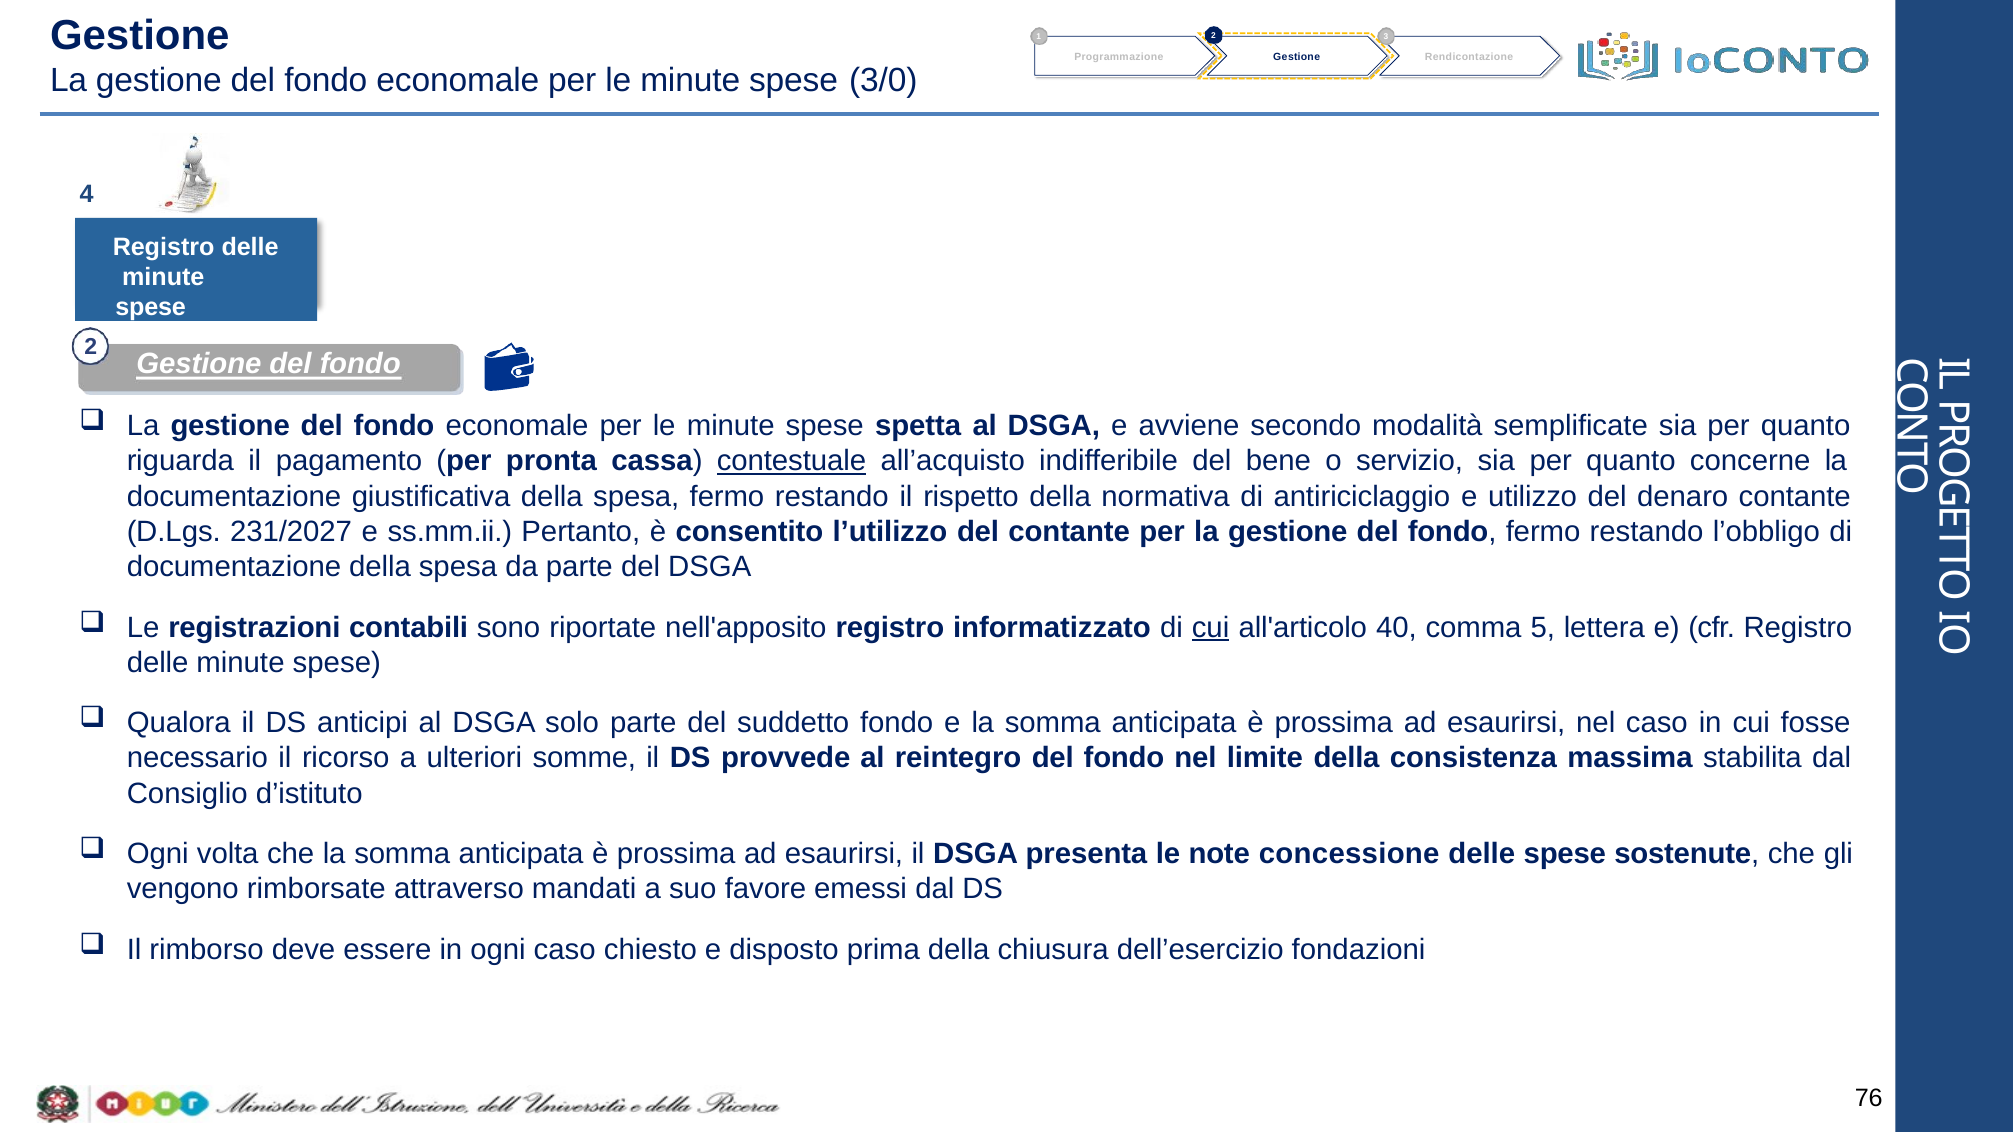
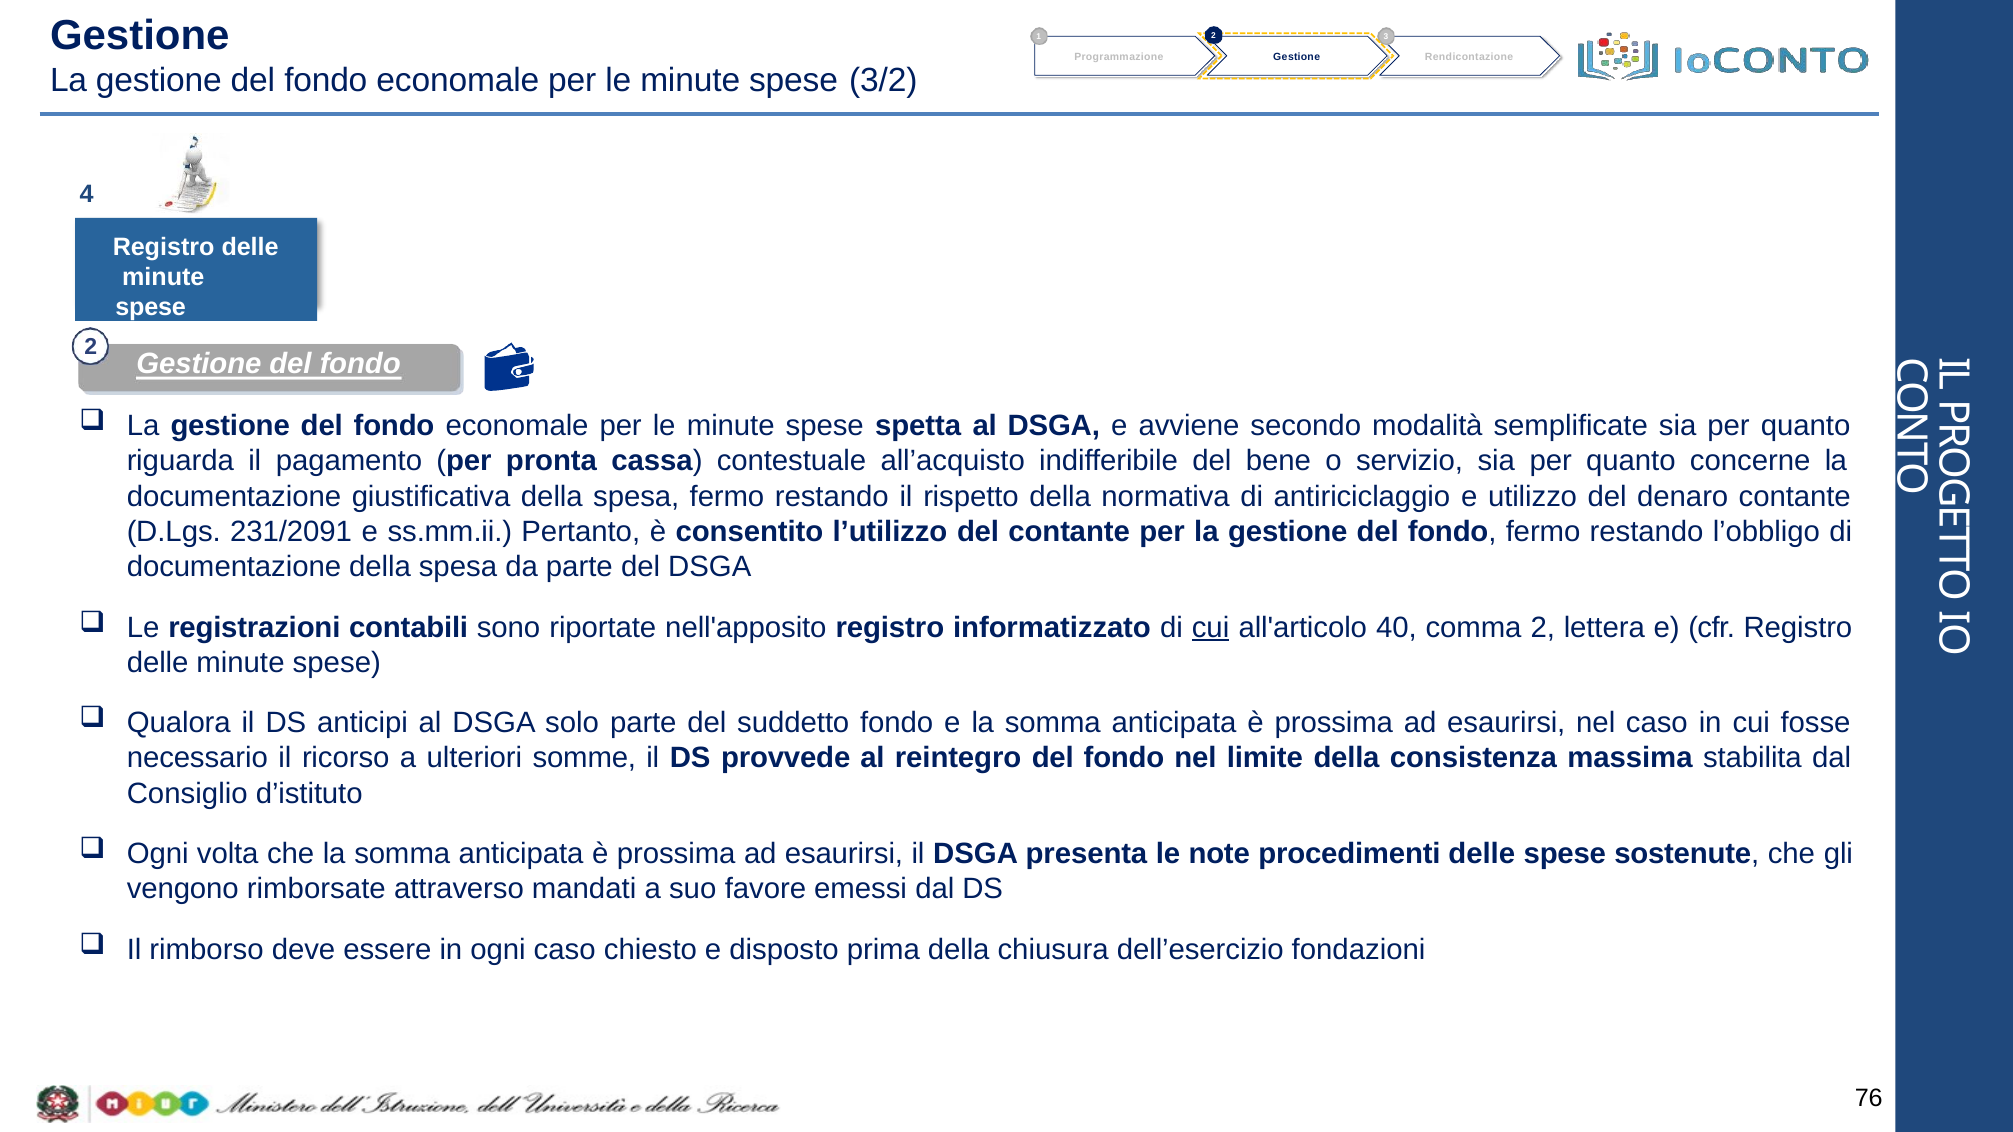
3/0: 3/0 -> 3/2
contestuale underline: present -> none
231/2027: 231/2027 -> 231/2091
comma 5: 5 -> 2
concessione: concessione -> procedimenti
